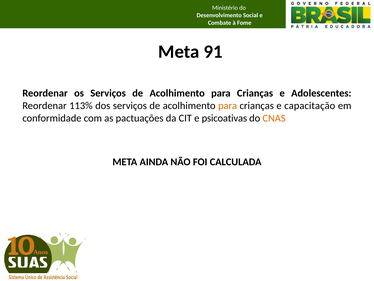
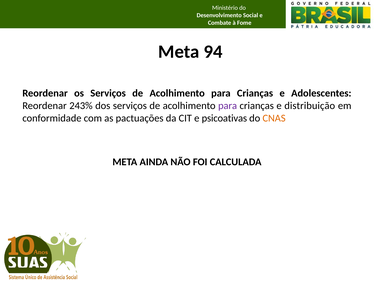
91: 91 -> 94
113%: 113% -> 243%
para at (228, 106) colour: orange -> purple
capacitação: capacitação -> distribuição
